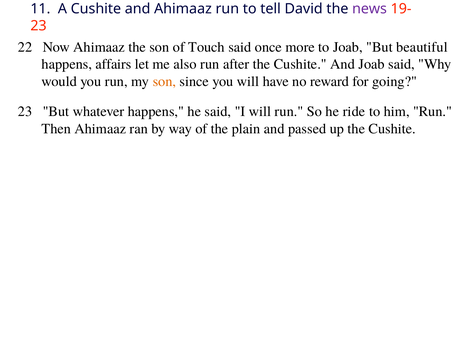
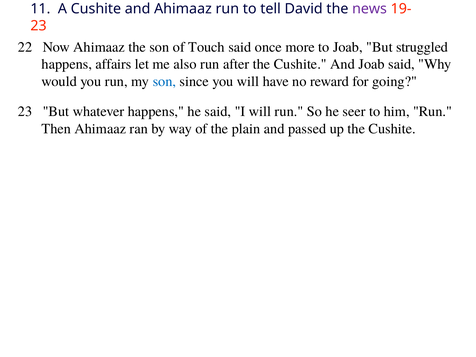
beautiful: beautiful -> struggled
son at (164, 81) colour: orange -> blue
ride: ride -> seer
